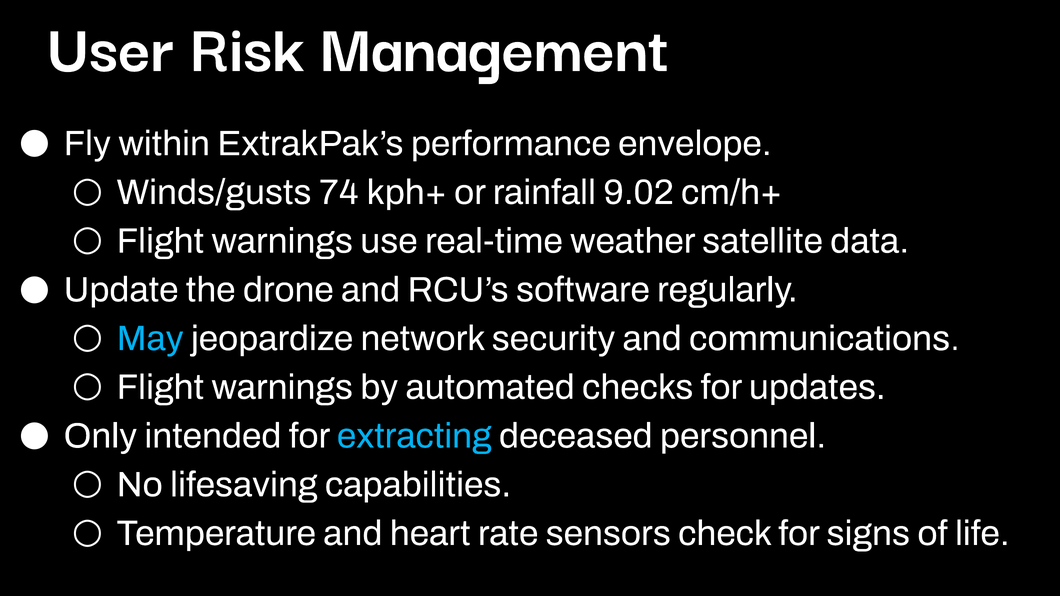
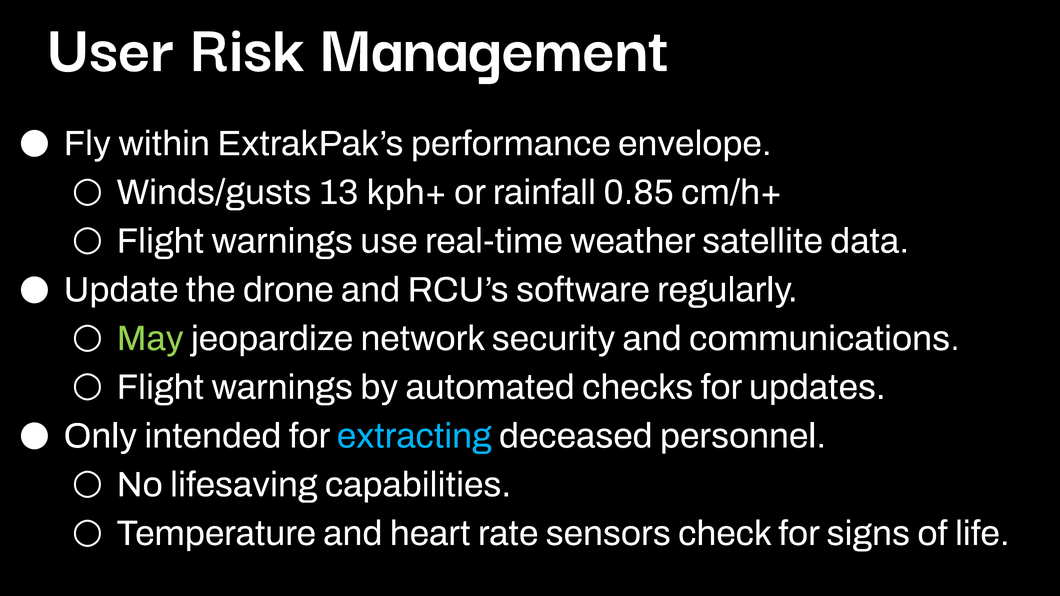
74: 74 -> 13
9.02: 9.02 -> 0.85
May colour: light blue -> light green
